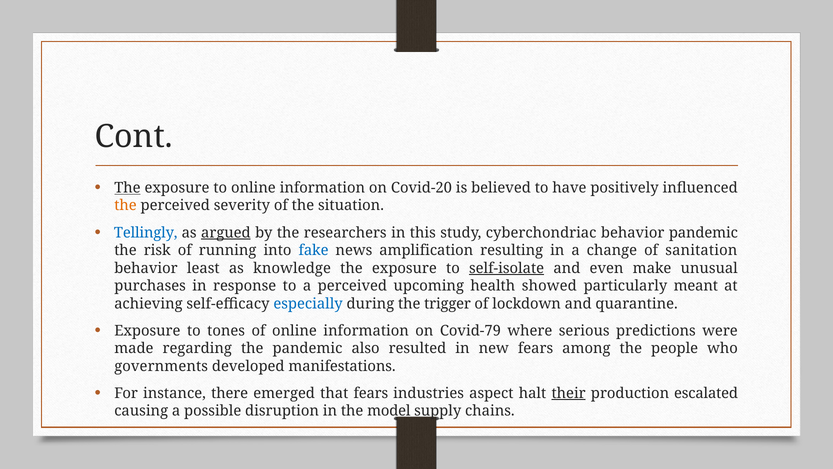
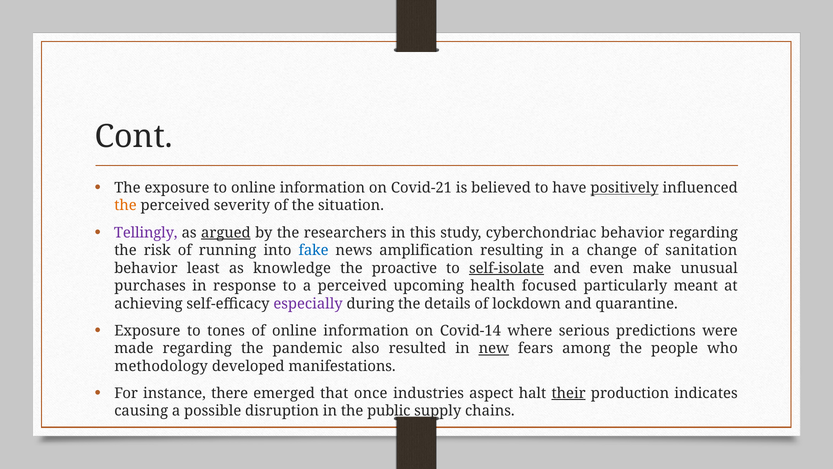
The at (127, 188) underline: present -> none
Covid-20: Covid-20 -> Covid-21
positively underline: none -> present
Tellingly colour: blue -> purple
behavior pandemic: pandemic -> regarding
exposure at (404, 268): exposure -> proactive
showed: showed -> focused
especially colour: blue -> purple
trigger: trigger -> details
Covid-79: Covid-79 -> Covid-14
new underline: none -> present
governments: governments -> methodology
that fears: fears -> once
escalated: escalated -> indicates
model: model -> public
